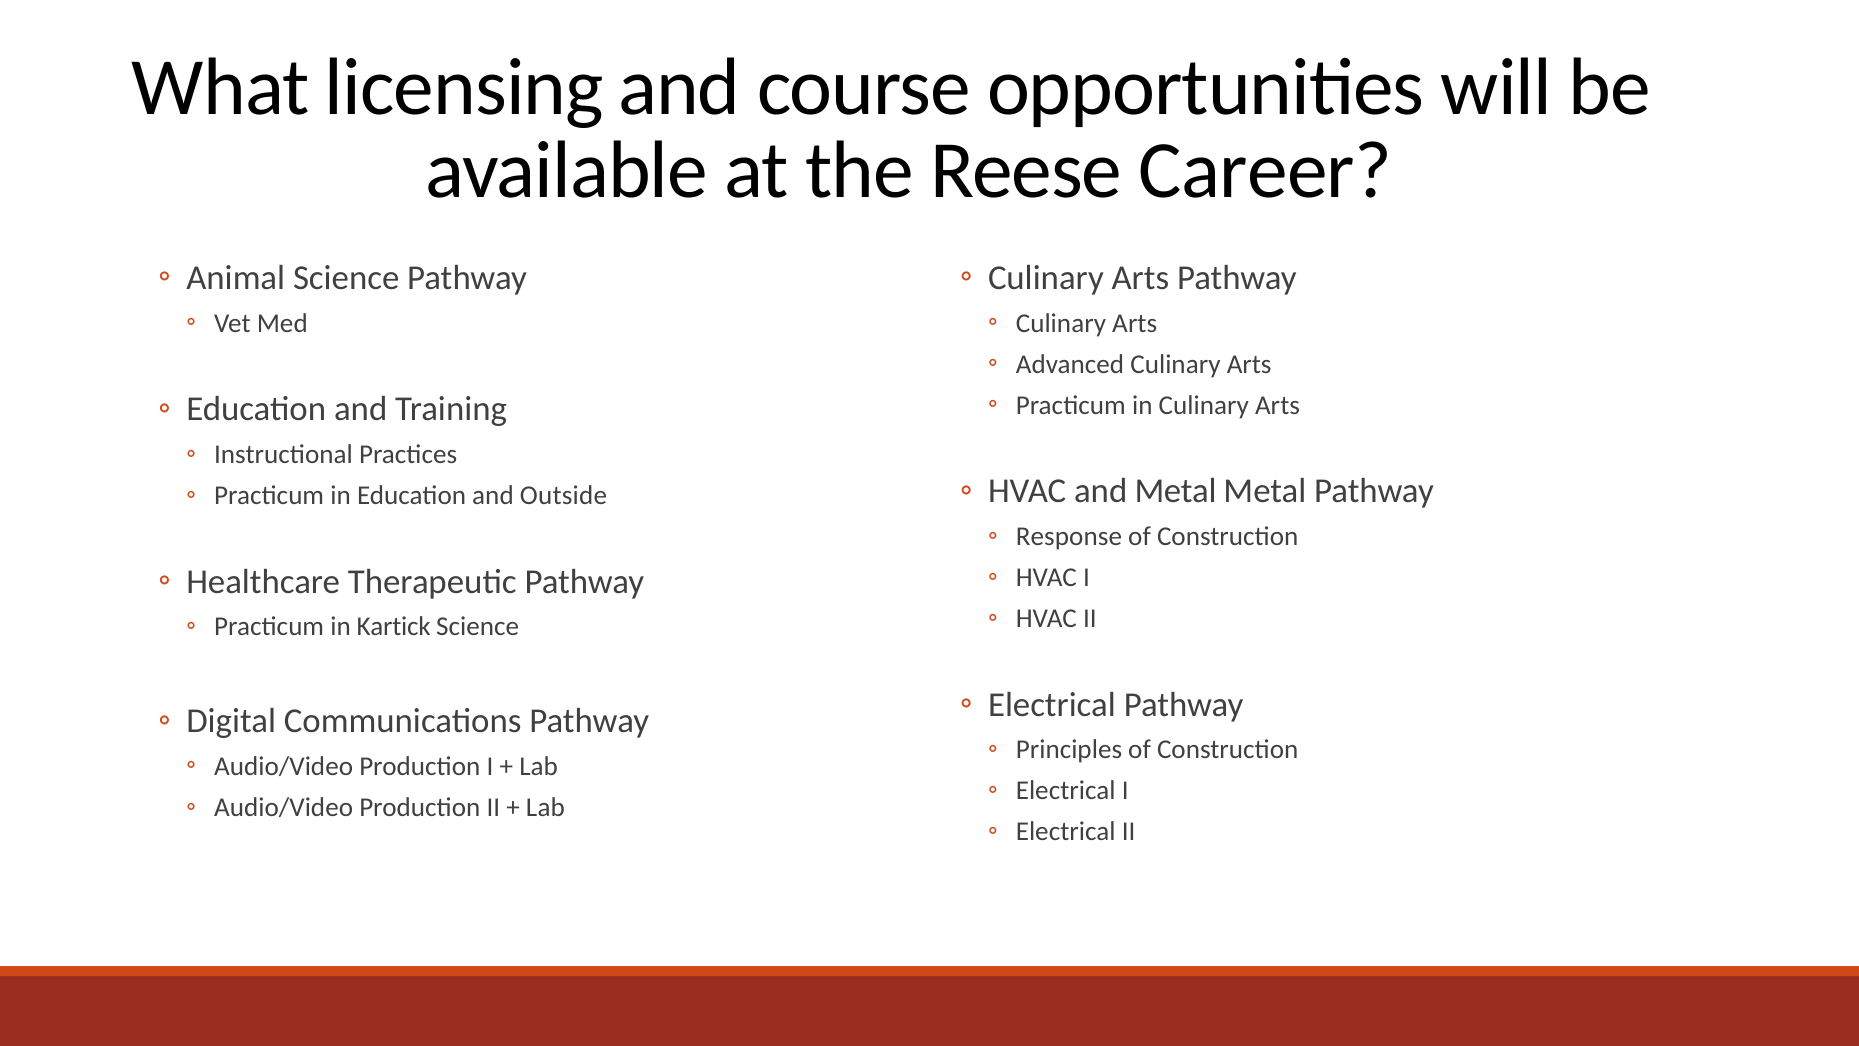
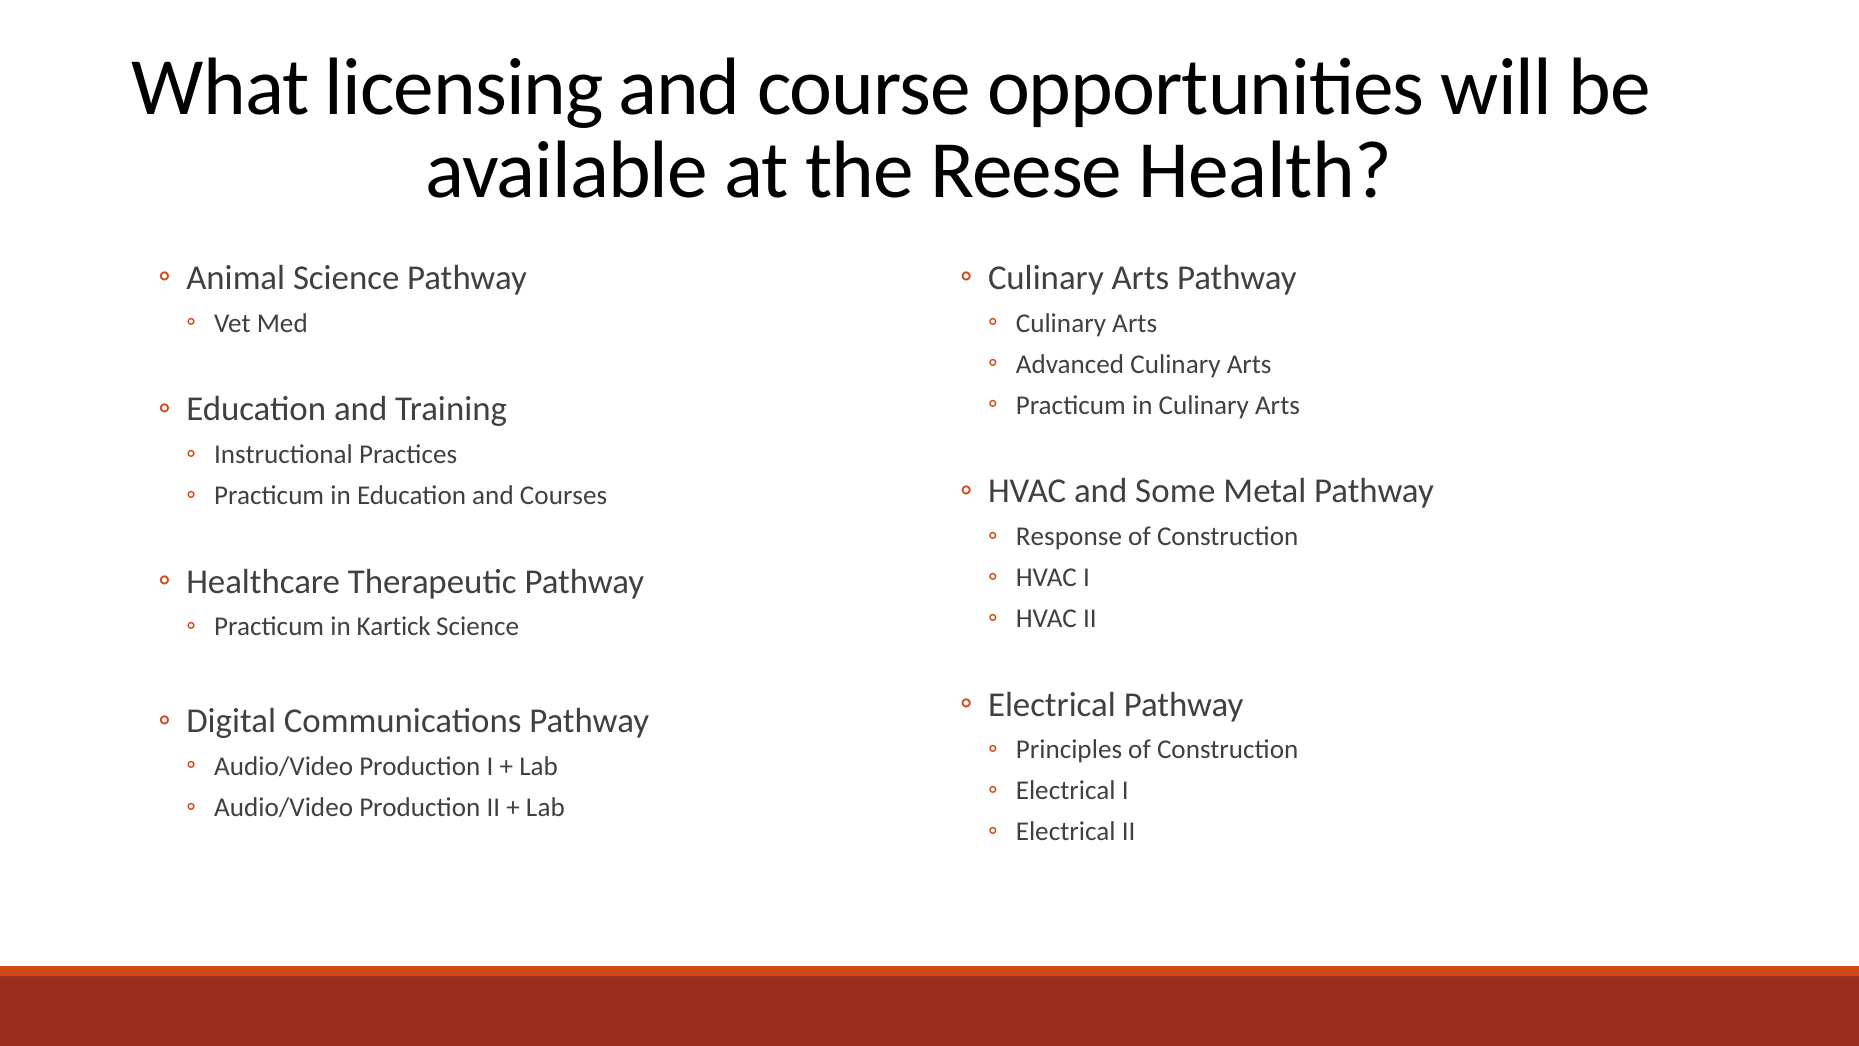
Career: Career -> Health
and Metal: Metal -> Some
Outside: Outside -> Courses
